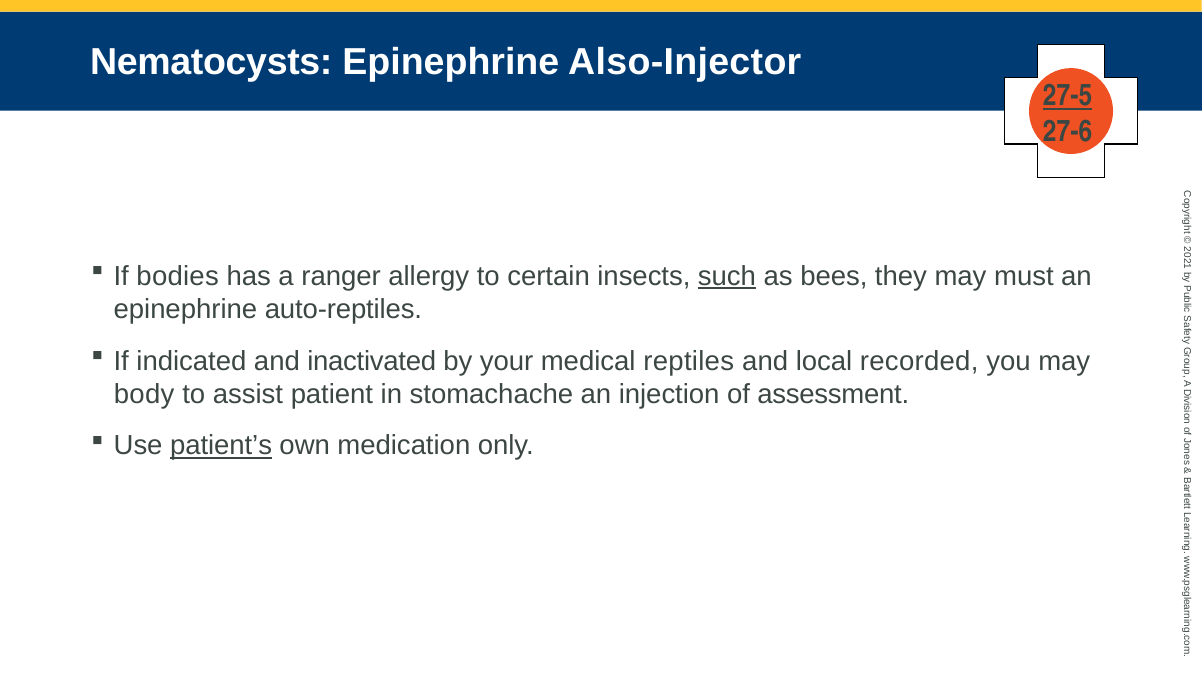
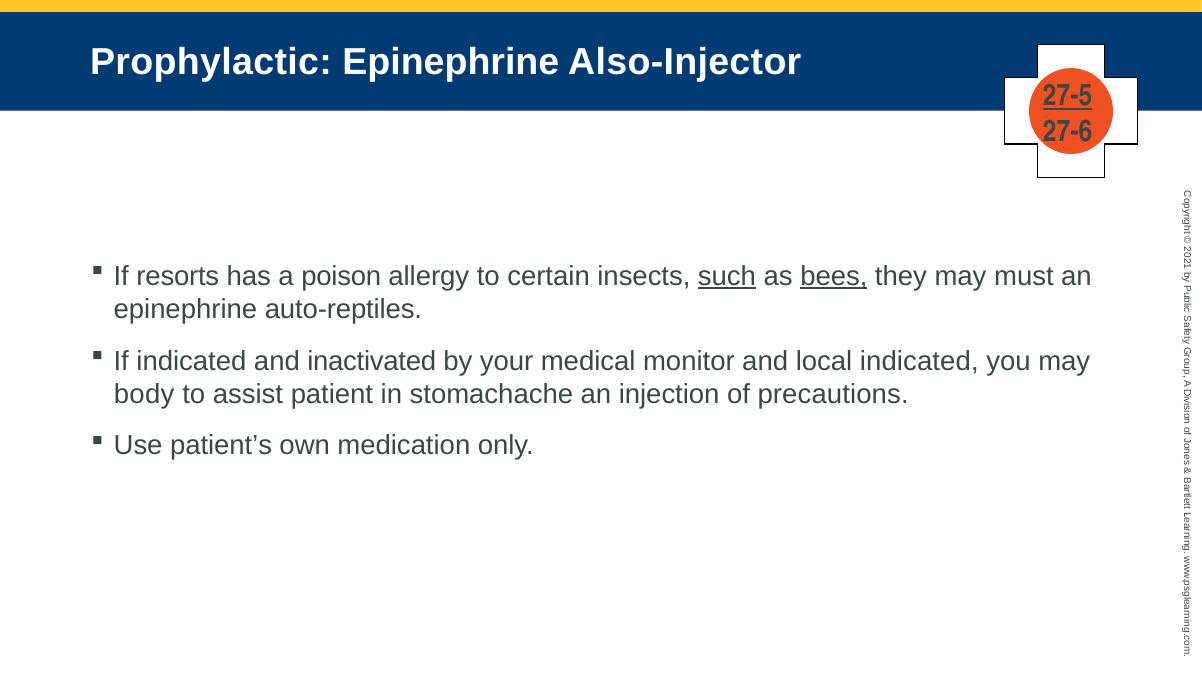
Nematocysts: Nematocysts -> Prophylactic
bodies: bodies -> resorts
ranger: ranger -> poison
bees underline: none -> present
reptiles: reptiles -> monitor
local recorded: recorded -> indicated
assessment: assessment -> precautions
patient’s underline: present -> none
